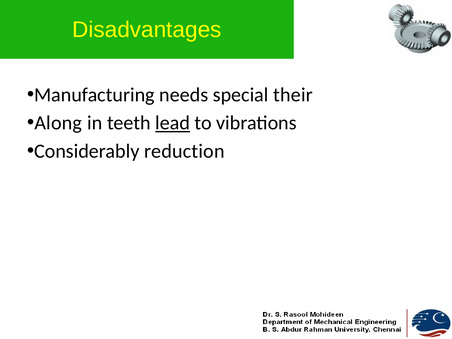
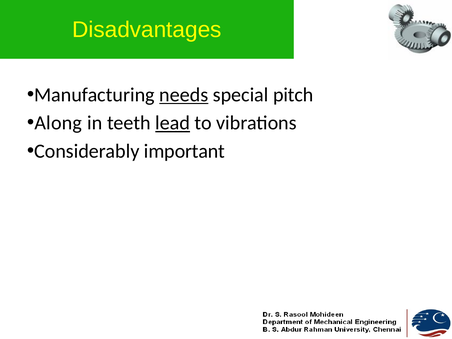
needs underline: none -> present
their: their -> pitch
reduction: reduction -> important
